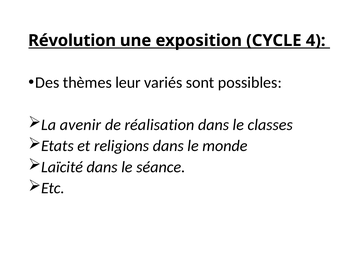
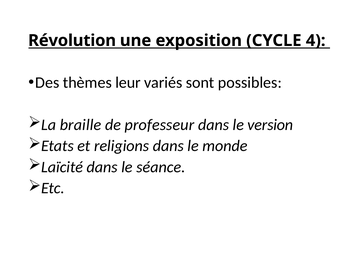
avenir: avenir -> braille
réalisation: réalisation -> professeur
classes: classes -> version
